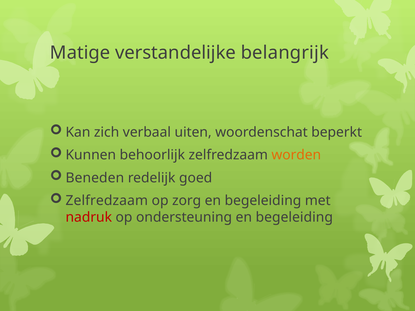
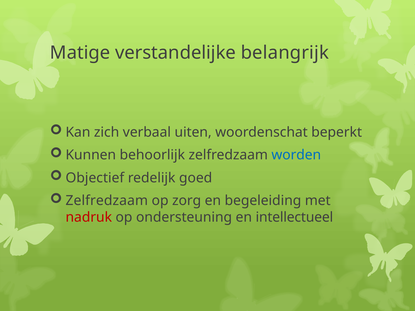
worden colour: orange -> blue
Beneden: Beneden -> Objectief
ondersteuning en begeleiding: begeleiding -> intellectueel
